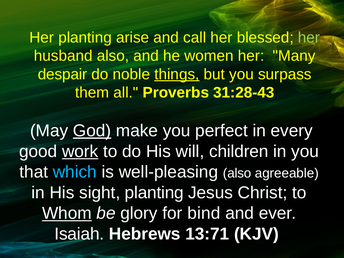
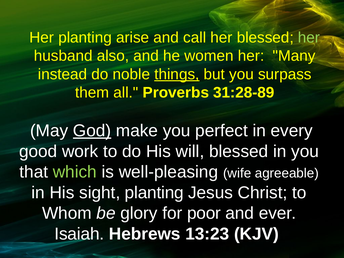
despair: despair -> instead
31:28-43: 31:28-43 -> 31:28-89
work underline: present -> none
will children: children -> blessed
which colour: light blue -> light green
well-pleasing also: also -> wife
Whom underline: present -> none
bind: bind -> poor
13:71: 13:71 -> 13:23
